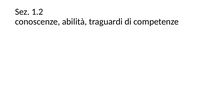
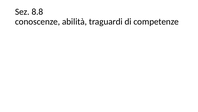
1.2: 1.2 -> 8.8
